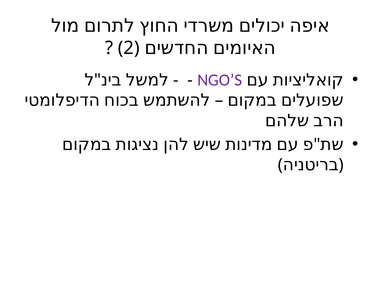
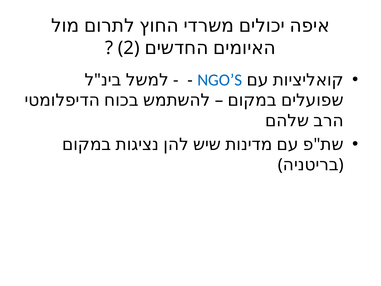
NGO’S colour: purple -> blue
